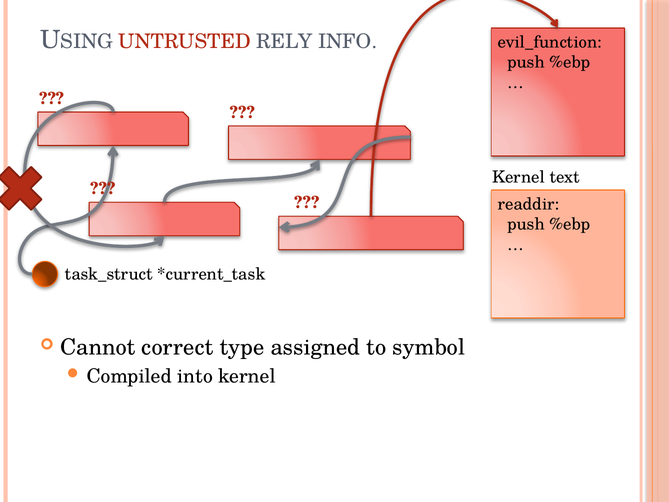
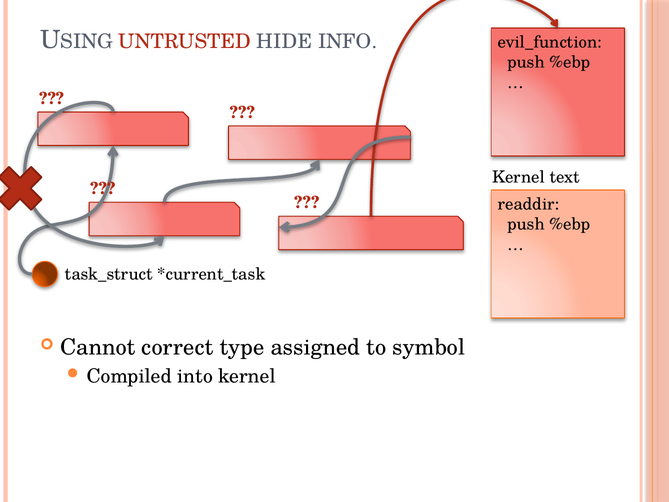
RELY: RELY -> HIDE
